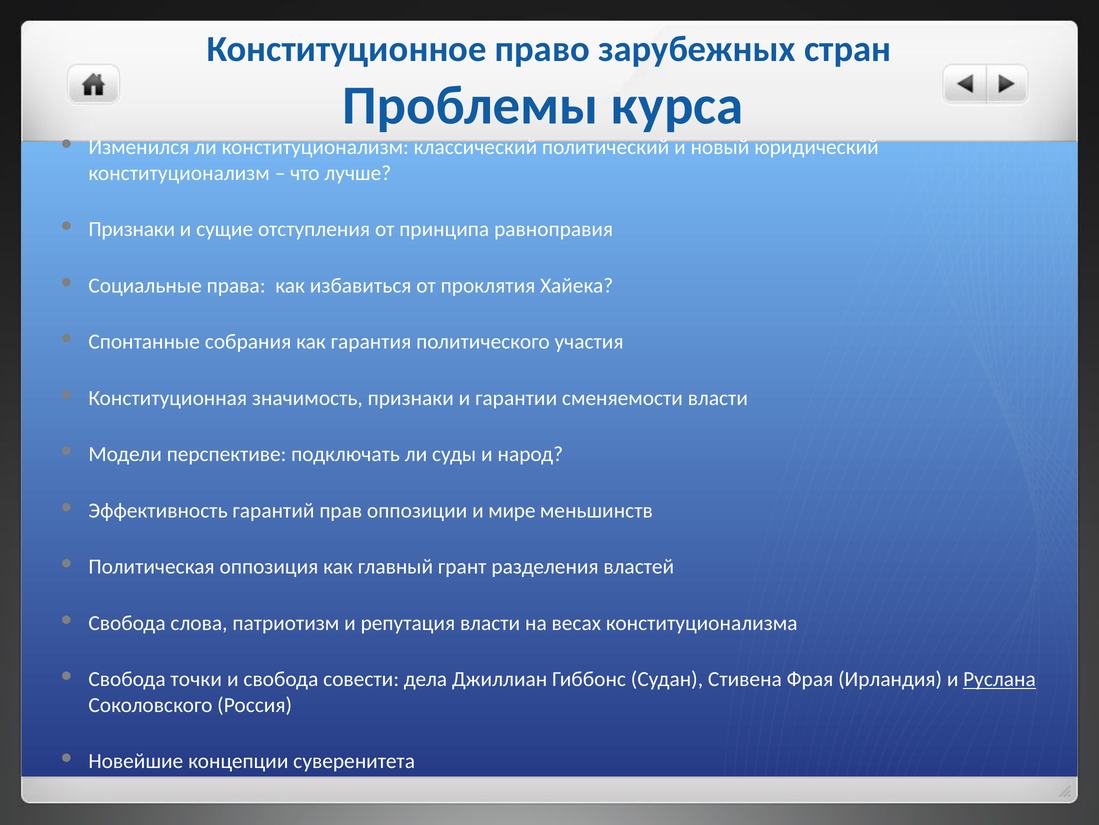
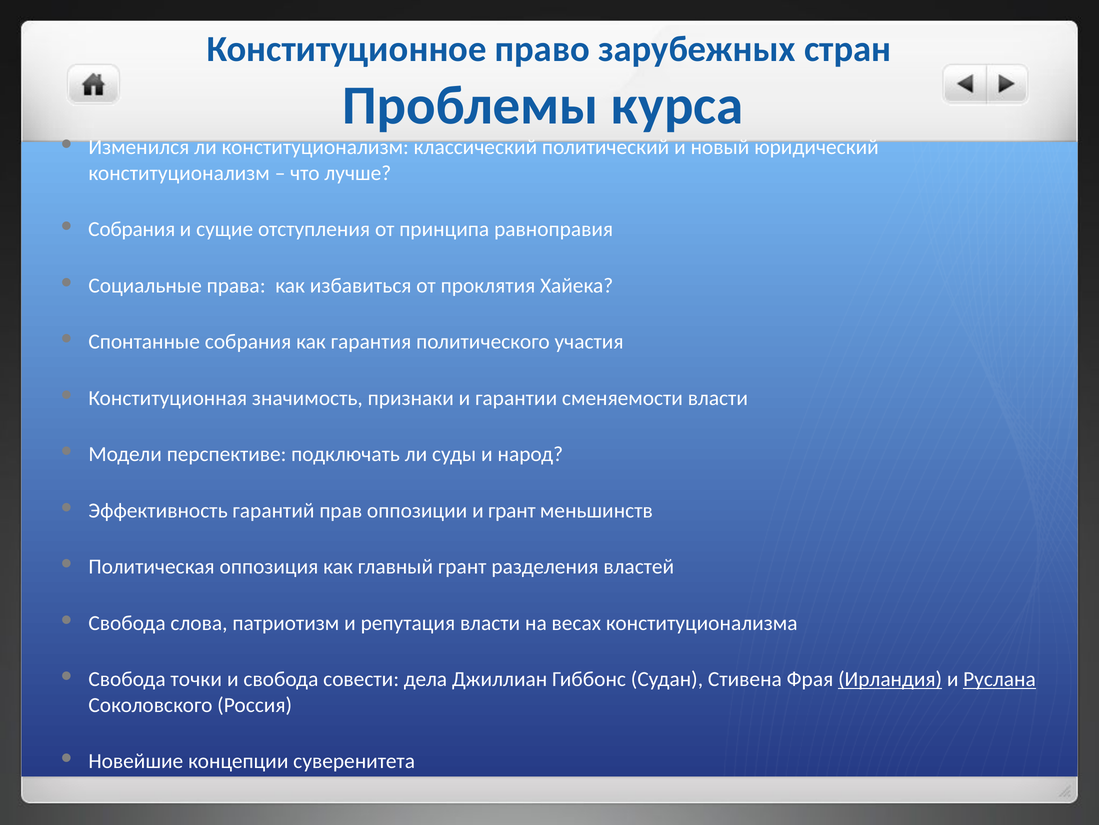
Признаки at (132, 229): Признаки -> Собрания
и мире: мире -> грант
Ирландия underline: none -> present
